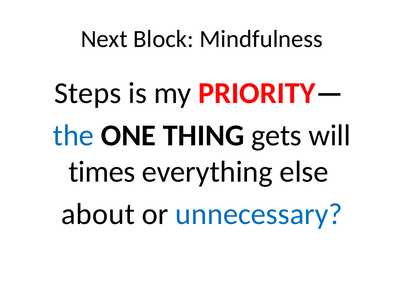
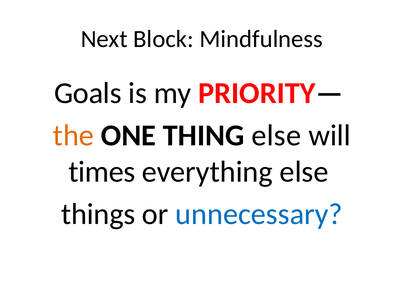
Steps: Steps -> Goals
the colour: blue -> orange
THING gets: gets -> else
about: about -> things
